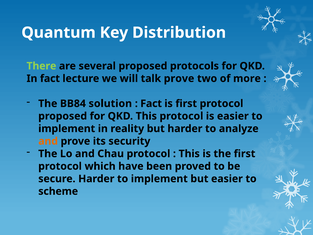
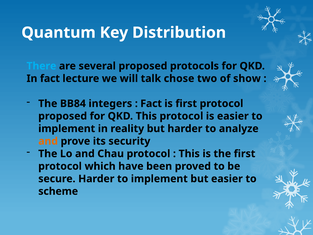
There colour: light green -> light blue
talk prove: prove -> chose
more: more -> show
solution: solution -> integers
